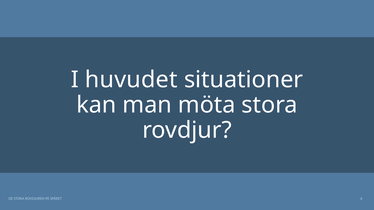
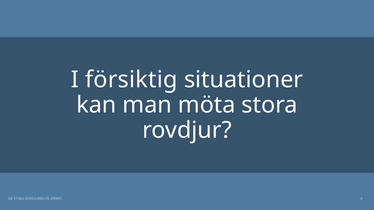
huvudet: huvudet -> försiktig
